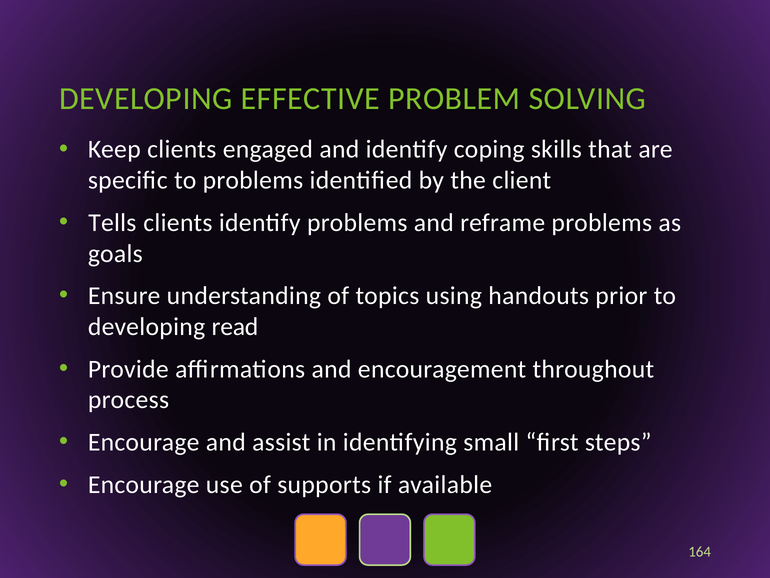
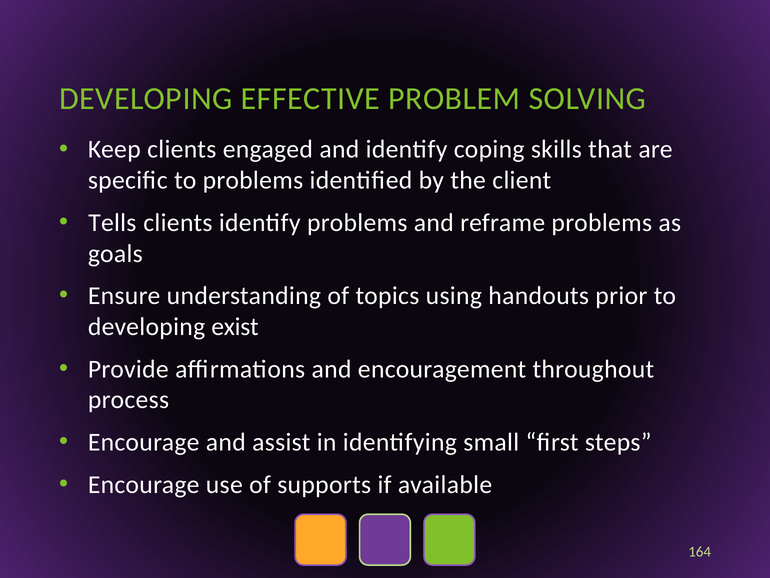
read: read -> exist
